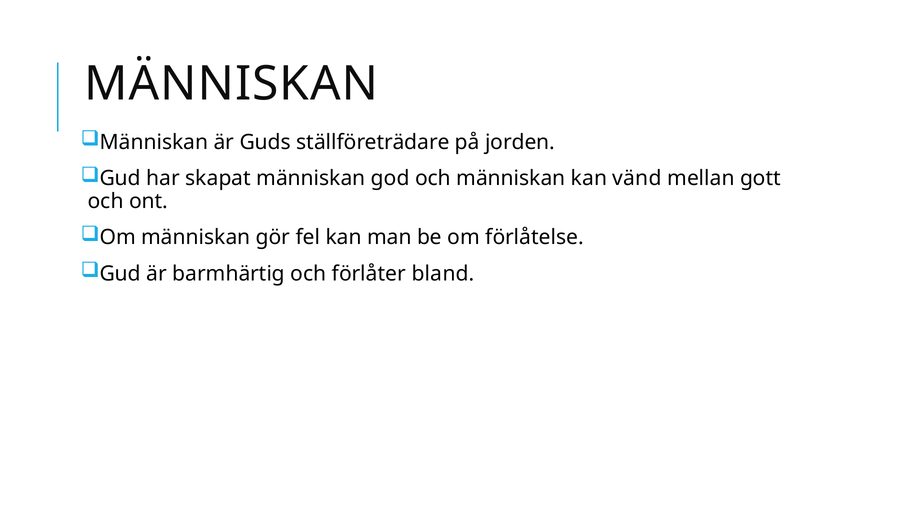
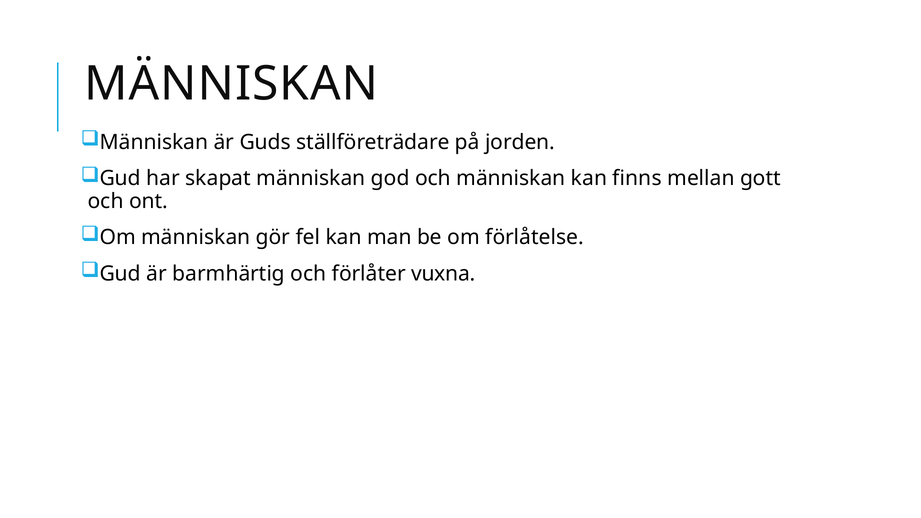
vänd: vänd -> finns
bland: bland -> vuxna
